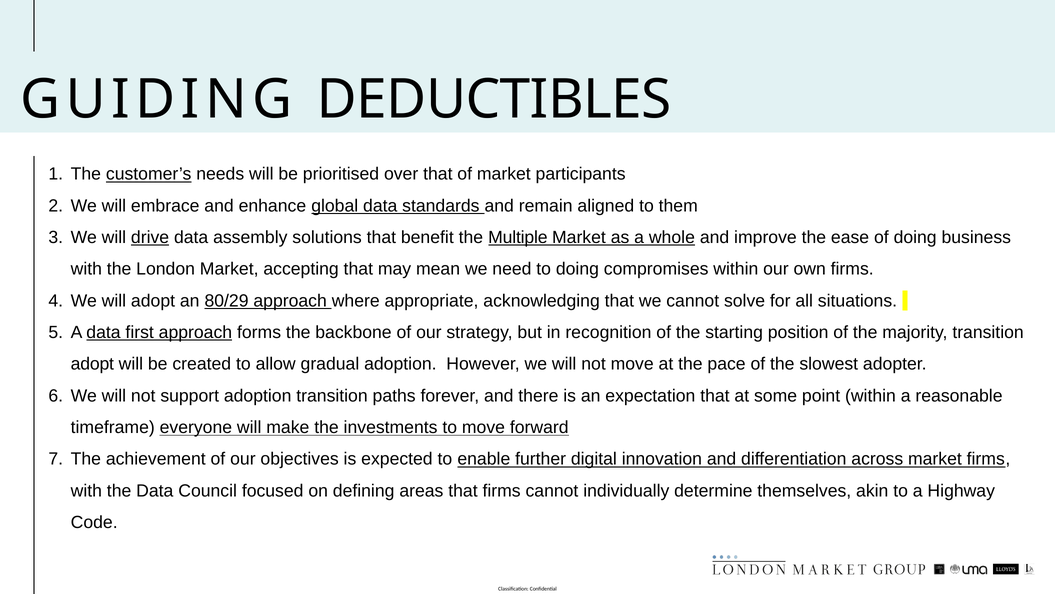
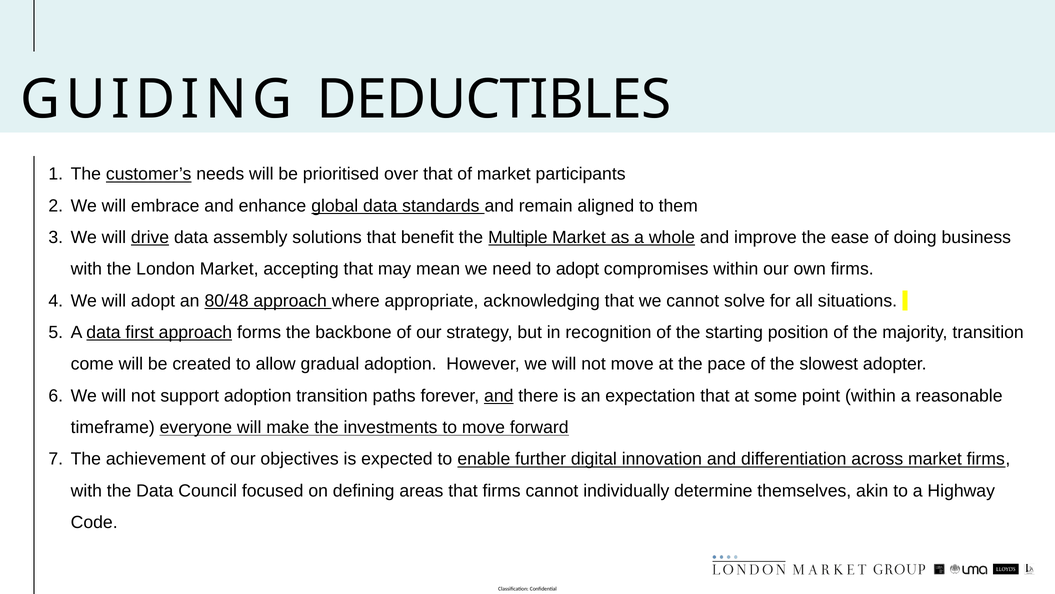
to doing: doing -> adopt
80/29: 80/29 -> 80/48
adopt at (92, 364): adopt -> come
and at (499, 396) underline: none -> present
